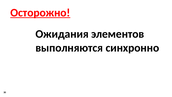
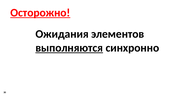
выполняются underline: none -> present
